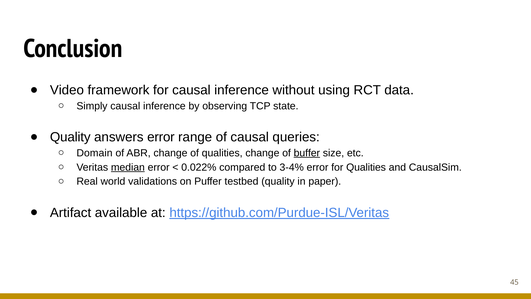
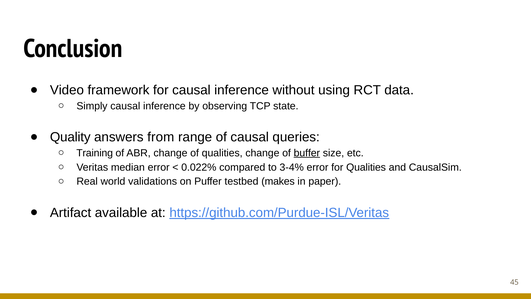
answers error: error -> from
Domain: Domain -> Training
median underline: present -> none
testbed quality: quality -> makes
